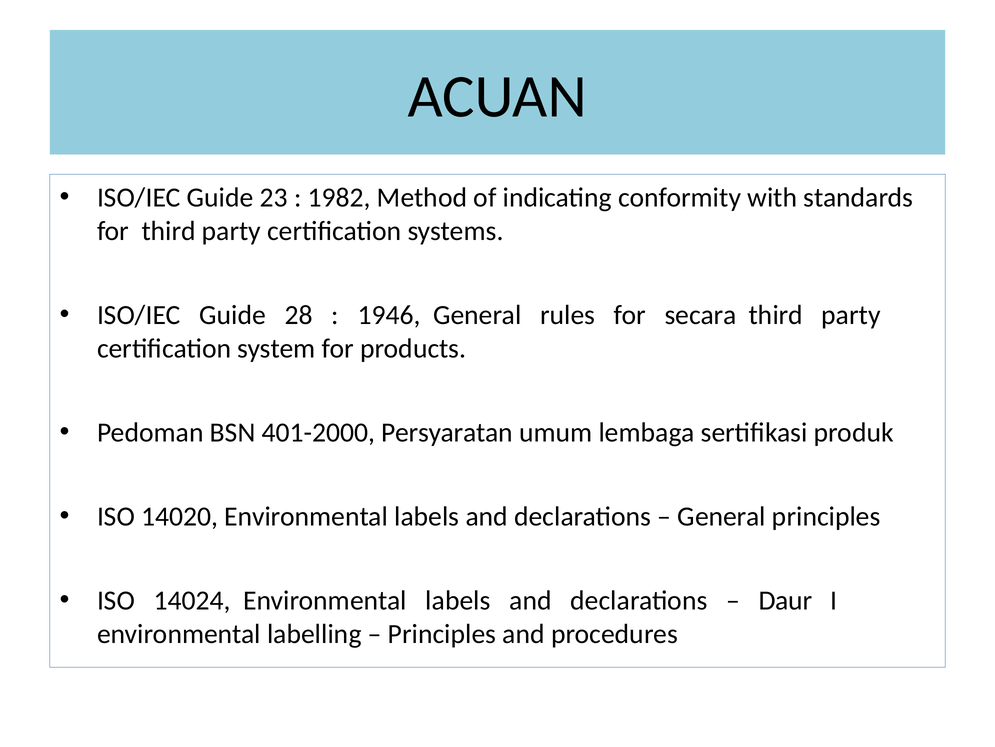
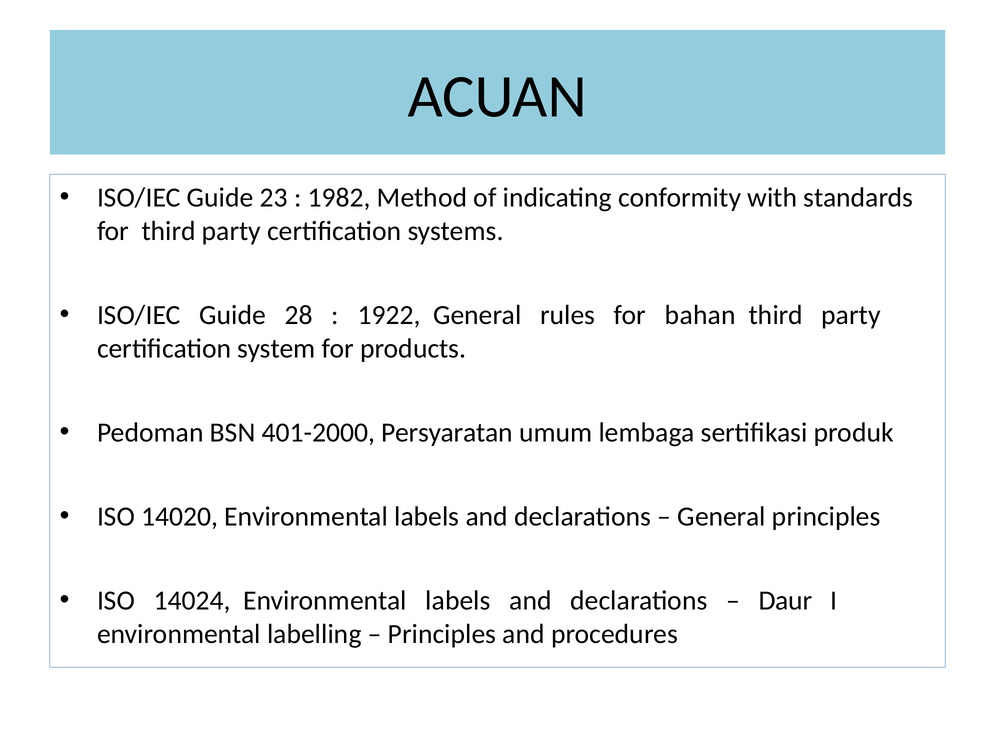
1946: 1946 -> 1922
secara: secara -> bahan
